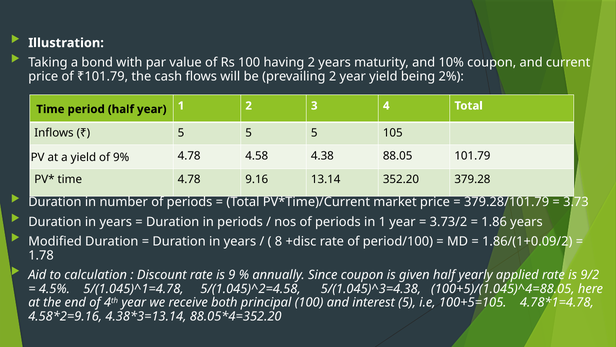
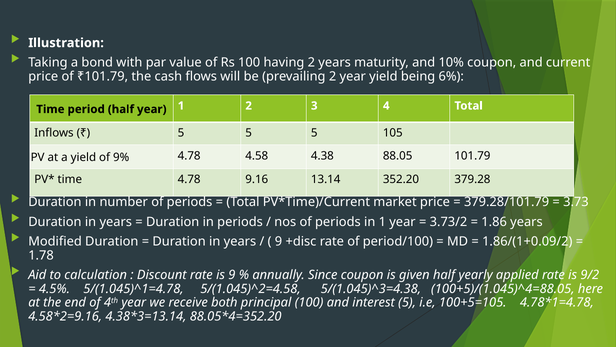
2%: 2% -> 6%
8 at (278, 241): 8 -> 9
